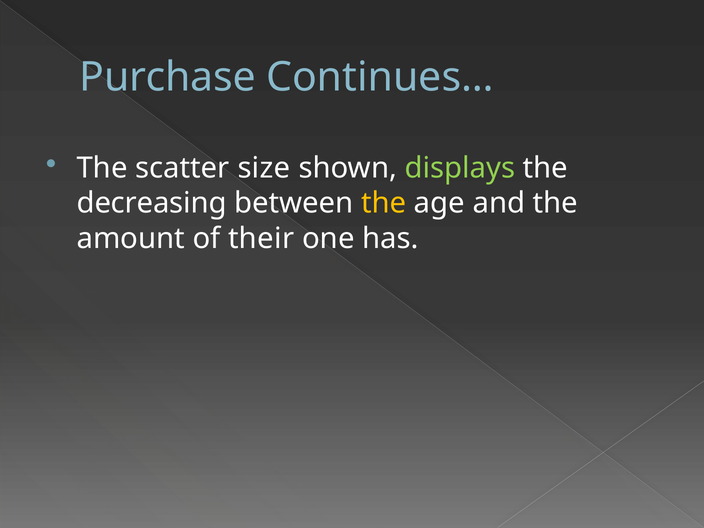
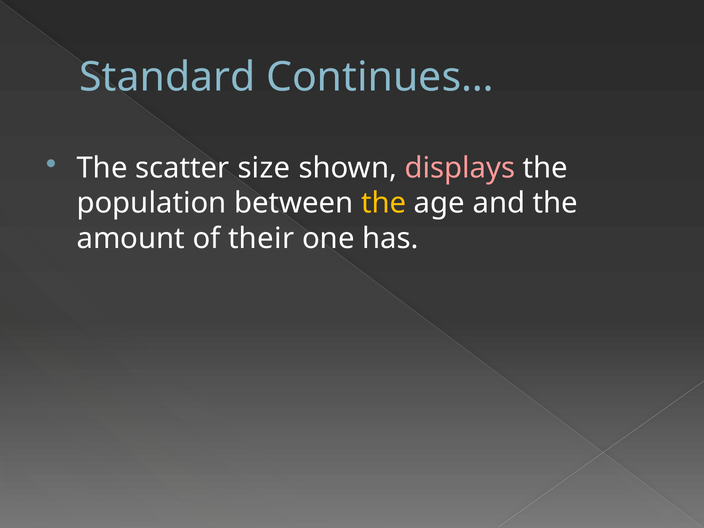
Purchase: Purchase -> Standard
displays colour: light green -> pink
decreasing: decreasing -> population
